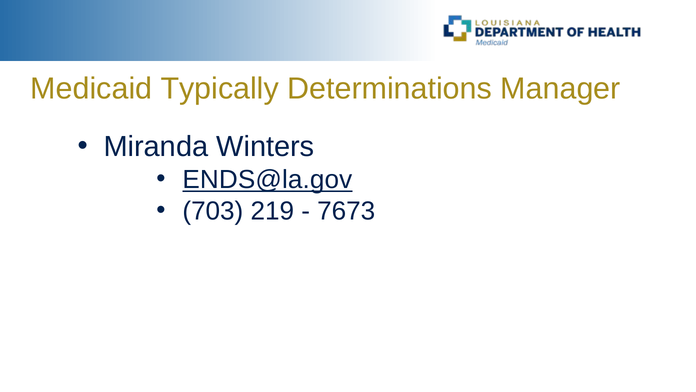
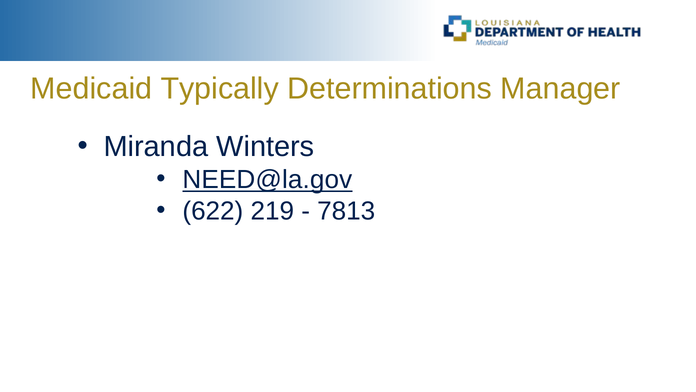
ENDS@la.gov: ENDS@la.gov -> NEED@la.gov
703: 703 -> 622
7673: 7673 -> 7813
